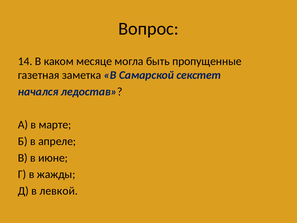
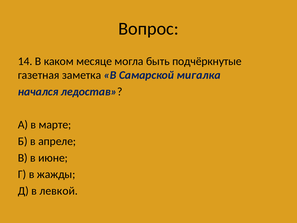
пропущенные: пропущенные -> подчёркнутые
секстет: секстет -> мигалка
